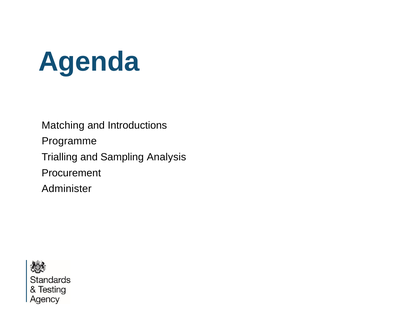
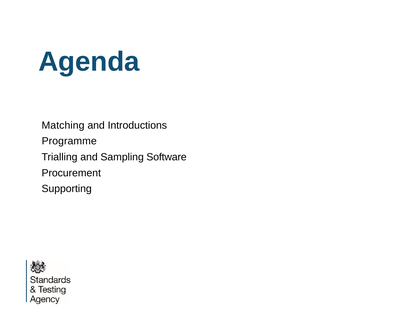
Analysis: Analysis -> Software
Administer: Administer -> Supporting
